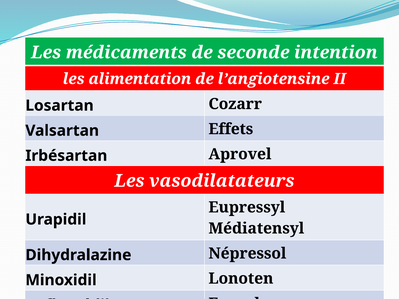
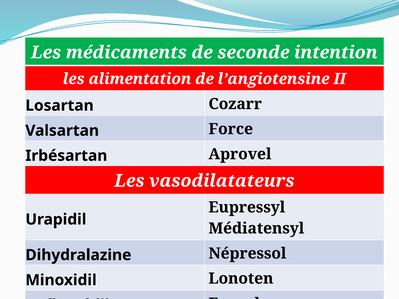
Effets: Effets -> Force
